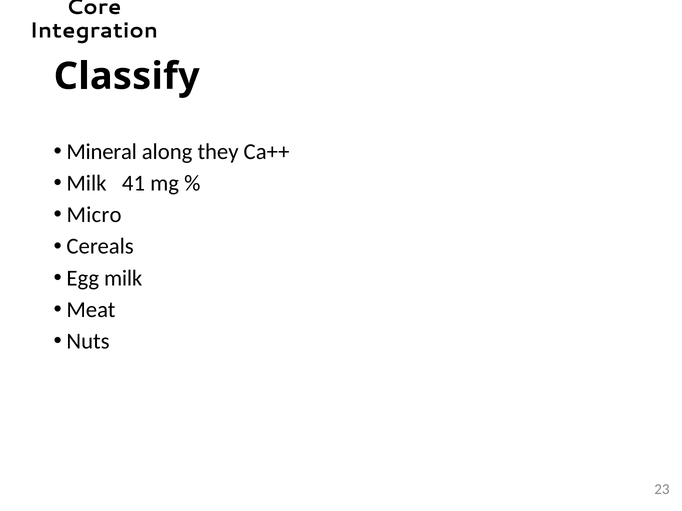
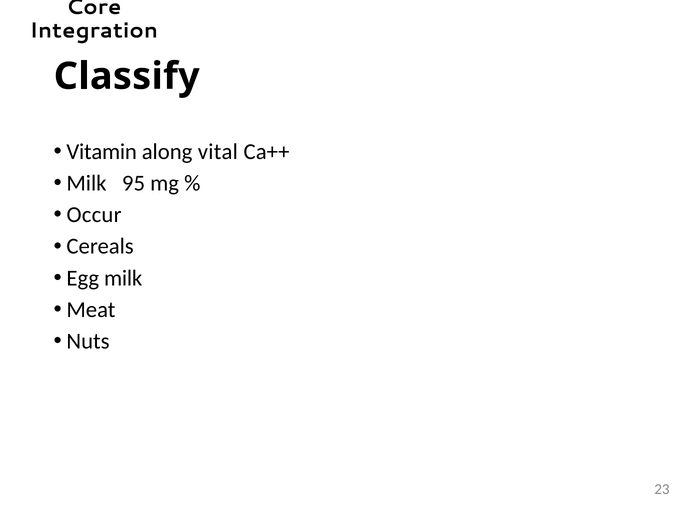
Mineral: Mineral -> Vitamin
they: they -> vital
41: 41 -> 95
Micro: Micro -> Occur
